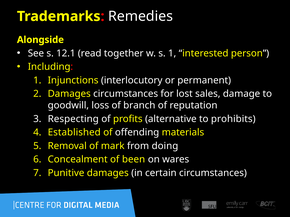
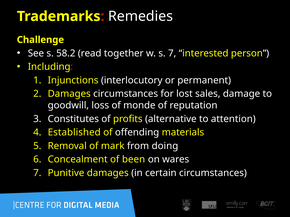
Alongside: Alongside -> Challenge
12.1: 12.1 -> 58.2
s 1: 1 -> 7
branch: branch -> monde
Respecting: Respecting -> Constitutes
prohibits: prohibits -> attention
